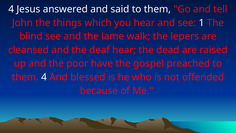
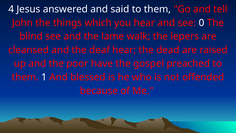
1: 1 -> 0
them 4: 4 -> 1
